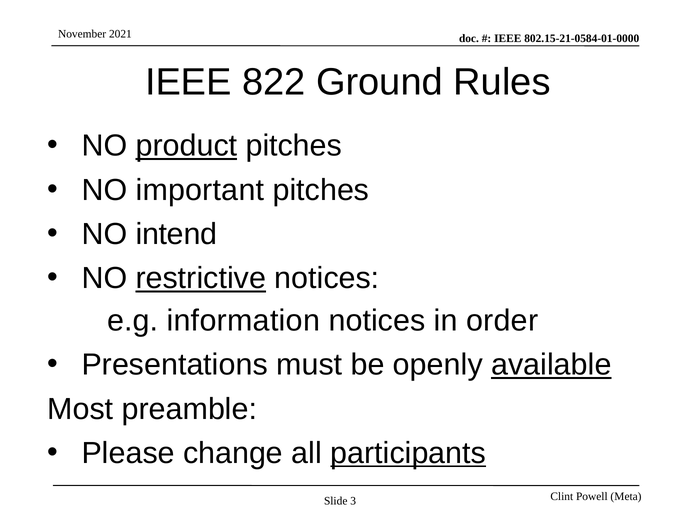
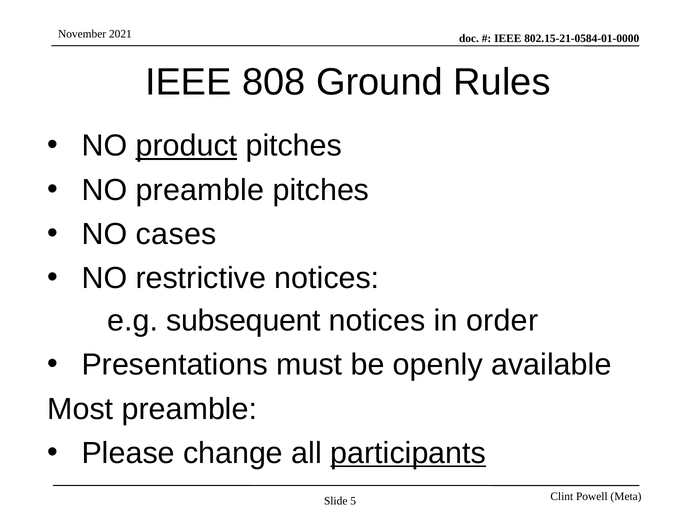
822: 822 -> 808
NO important: important -> preamble
intend: intend -> cases
restrictive underline: present -> none
information: information -> subsequent
available underline: present -> none
3: 3 -> 5
